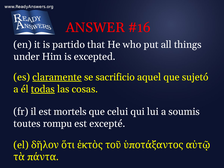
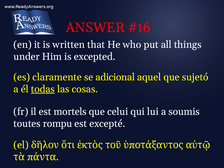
partido: partido -> written
claramente underline: present -> none
sacrificio: sacrificio -> adicional
